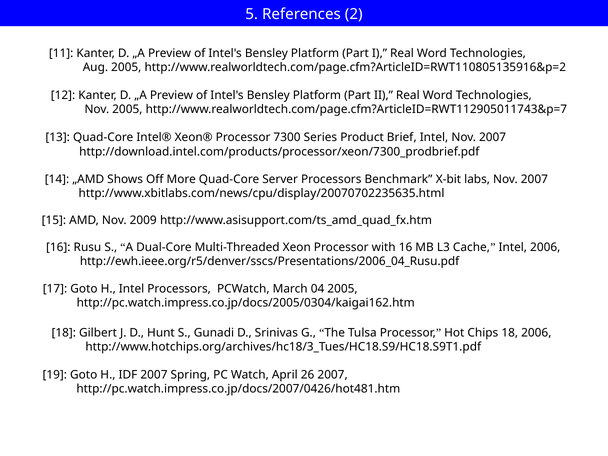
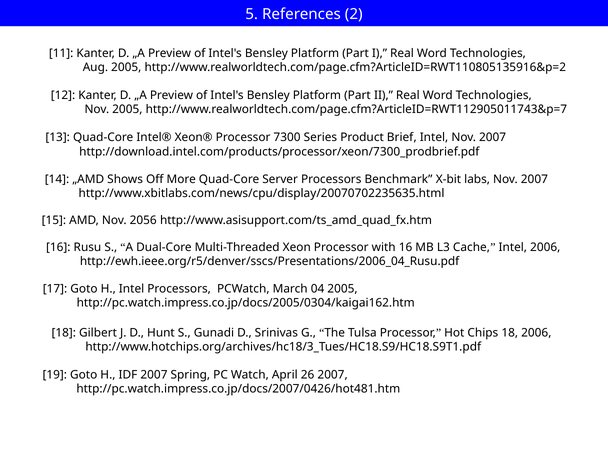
2009: 2009 -> 2056
